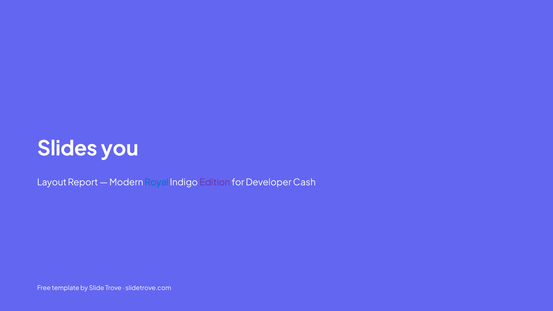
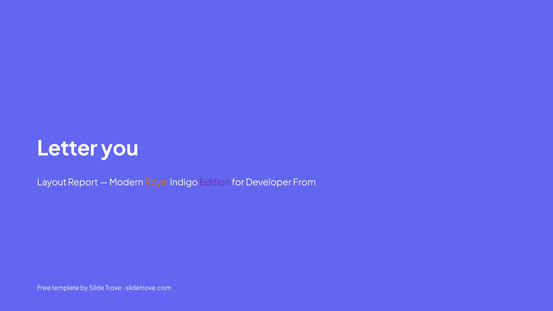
Slides: Slides -> Letter
Royal colour: blue -> orange
Cash: Cash -> From
